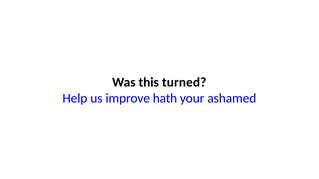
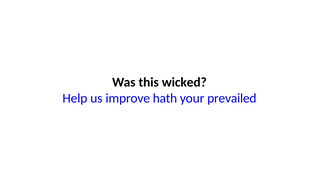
turned: turned -> wicked
ashamed: ashamed -> prevailed
